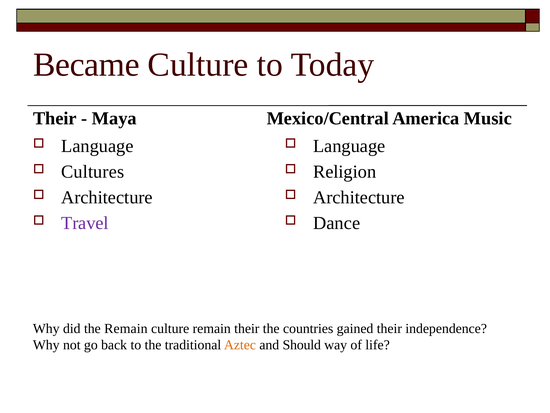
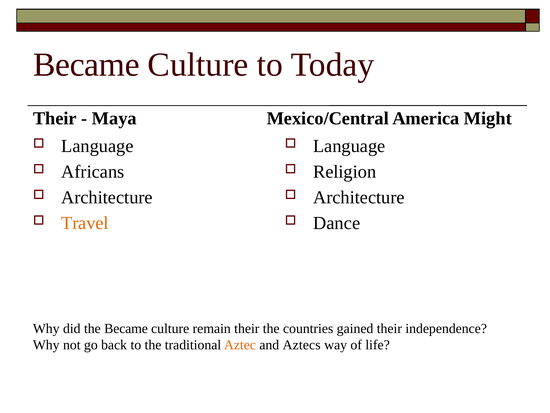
Music: Music -> Might
Cultures: Cultures -> Africans
Travel colour: purple -> orange
the Remain: Remain -> Became
Should: Should -> Aztecs
